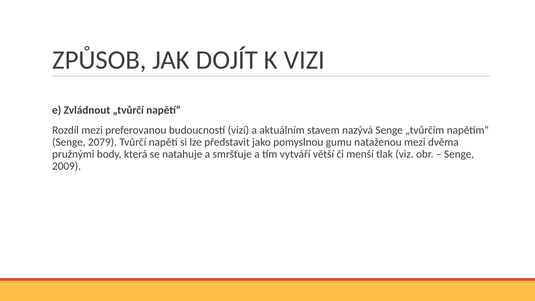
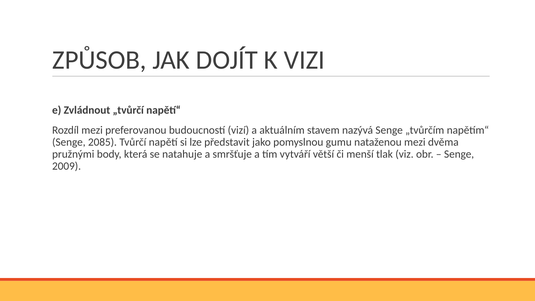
2079: 2079 -> 2085
